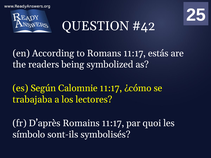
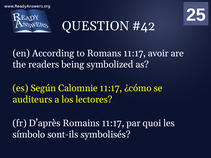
estás: estás -> avoir
trabajaba: trabajaba -> auditeurs
